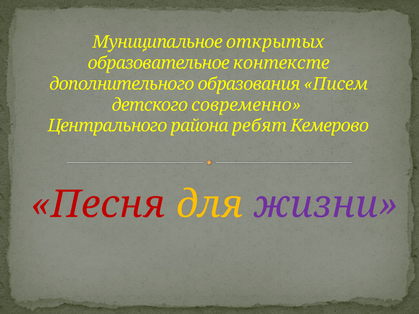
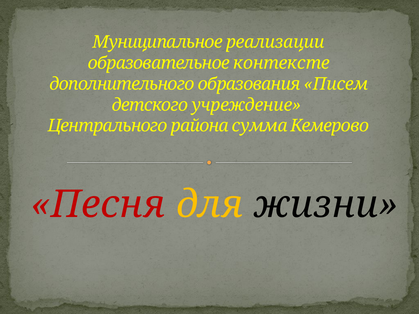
открытых: открытых -> реализации
современно: современно -> учреждение
ребят: ребят -> сумма
жизни colour: purple -> black
